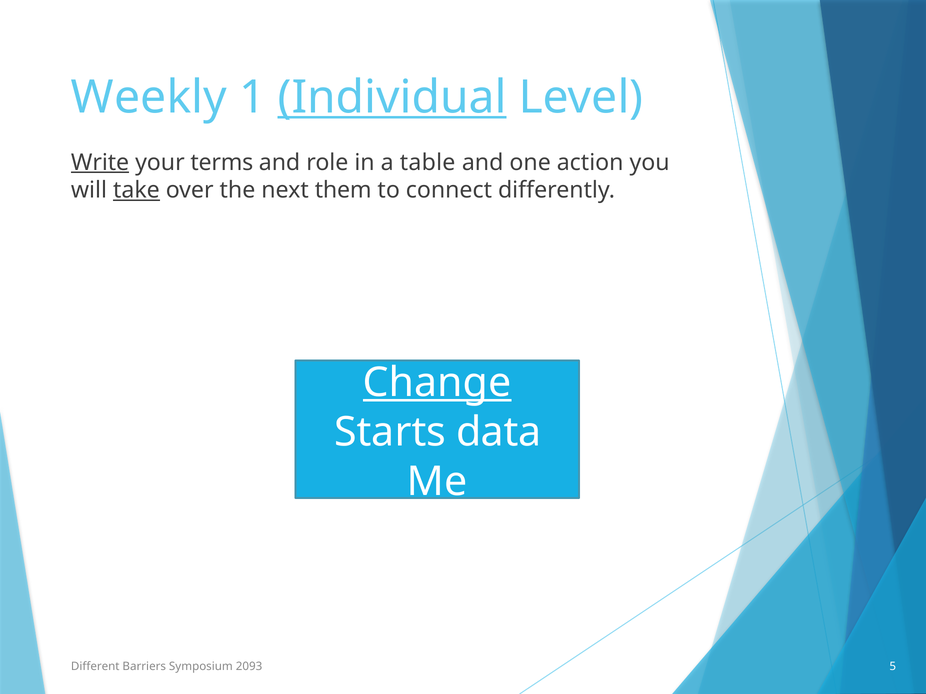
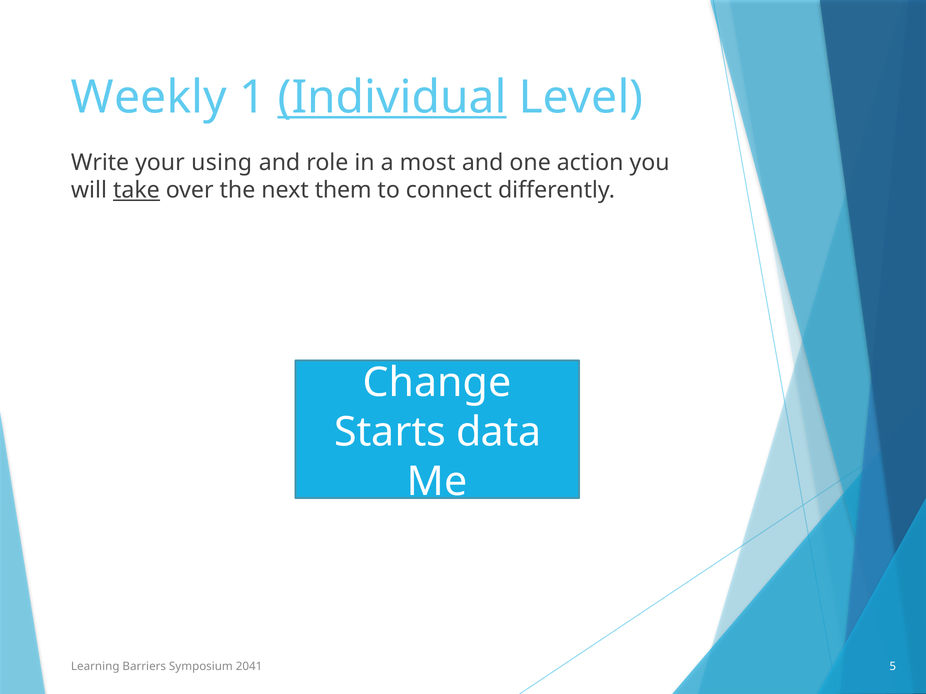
Write underline: present -> none
terms: terms -> using
table: table -> most
Change underline: present -> none
Different: Different -> Learning
2093: 2093 -> 2041
